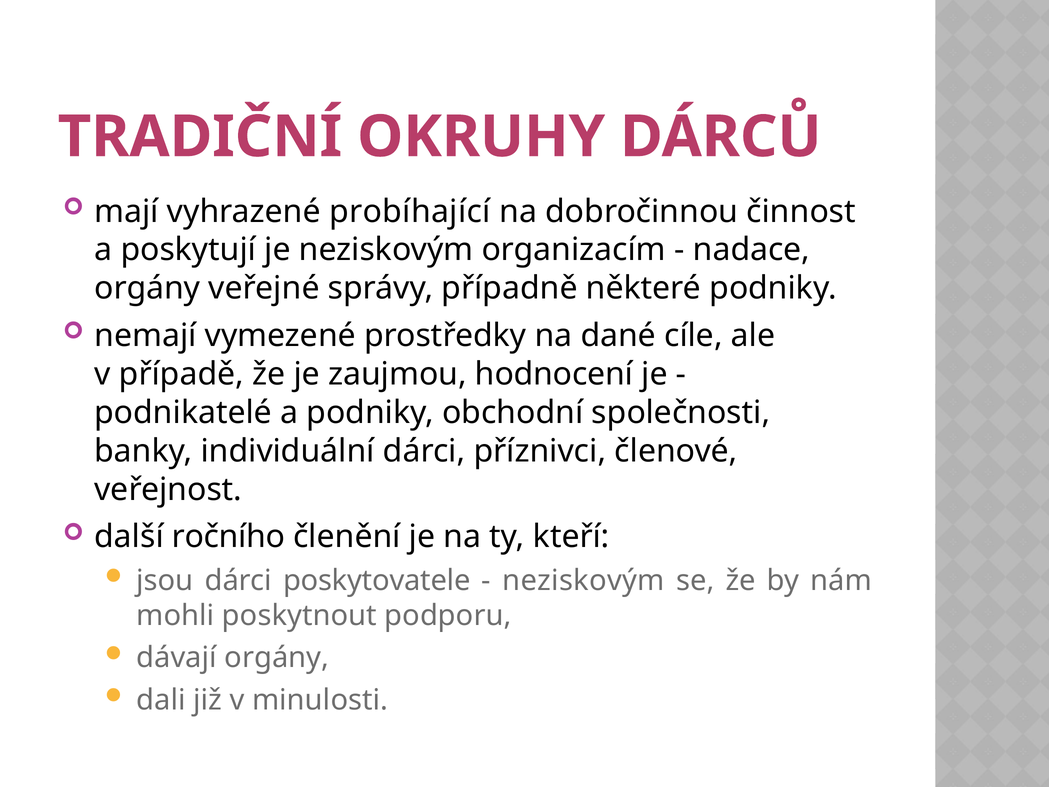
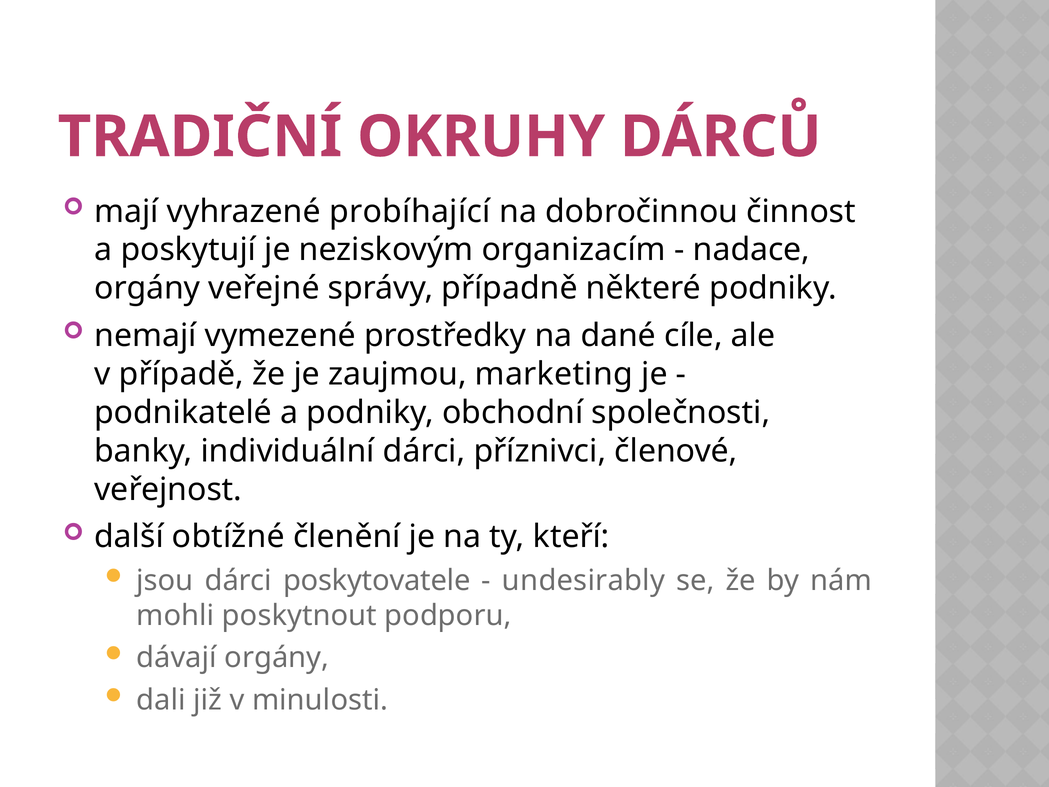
hodnocení: hodnocení -> marketing
ročního: ročního -> obtížné
neziskovým at (583, 580): neziskovým -> undesirably
